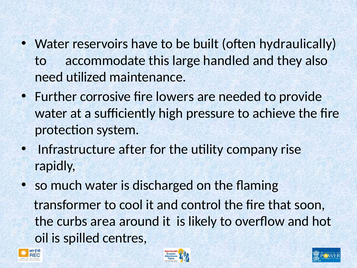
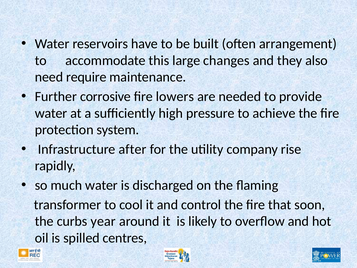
hydraulically: hydraulically -> arrangement
handled: handled -> changes
utilized: utilized -> require
area: area -> year
